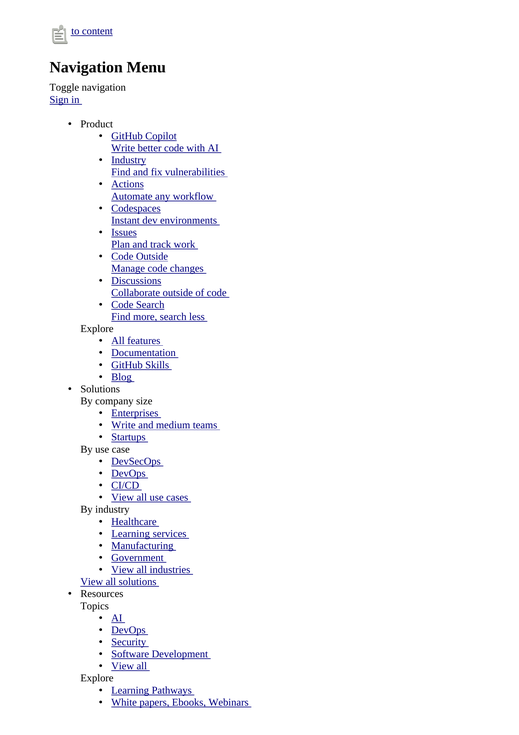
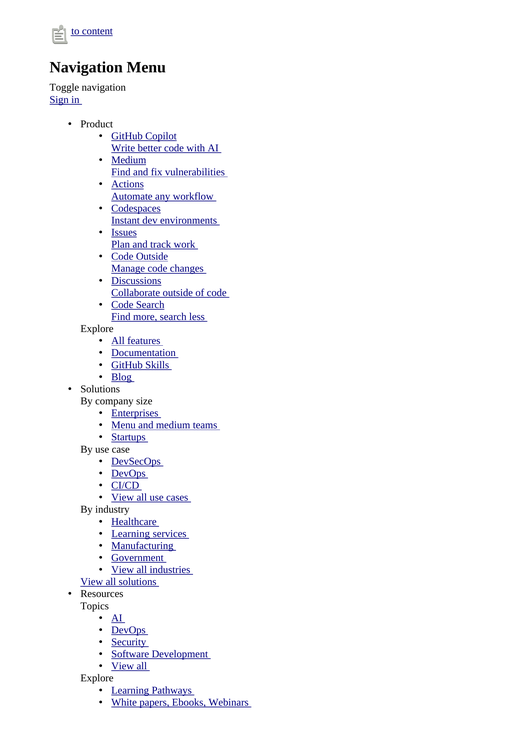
Industry at (129, 160): Industry -> Medium
Write at (123, 425): Write -> Menu
